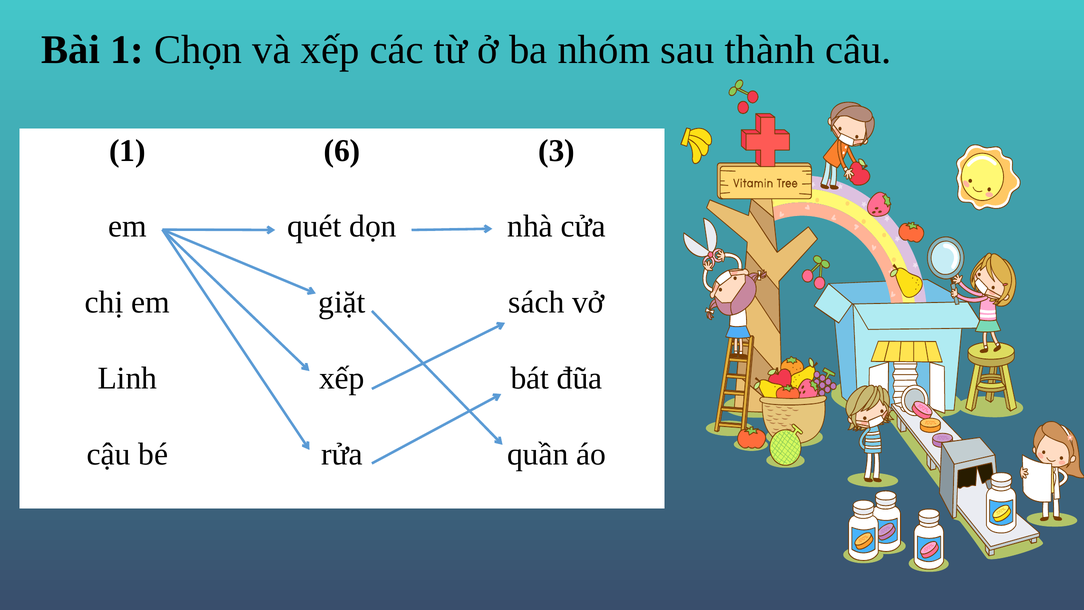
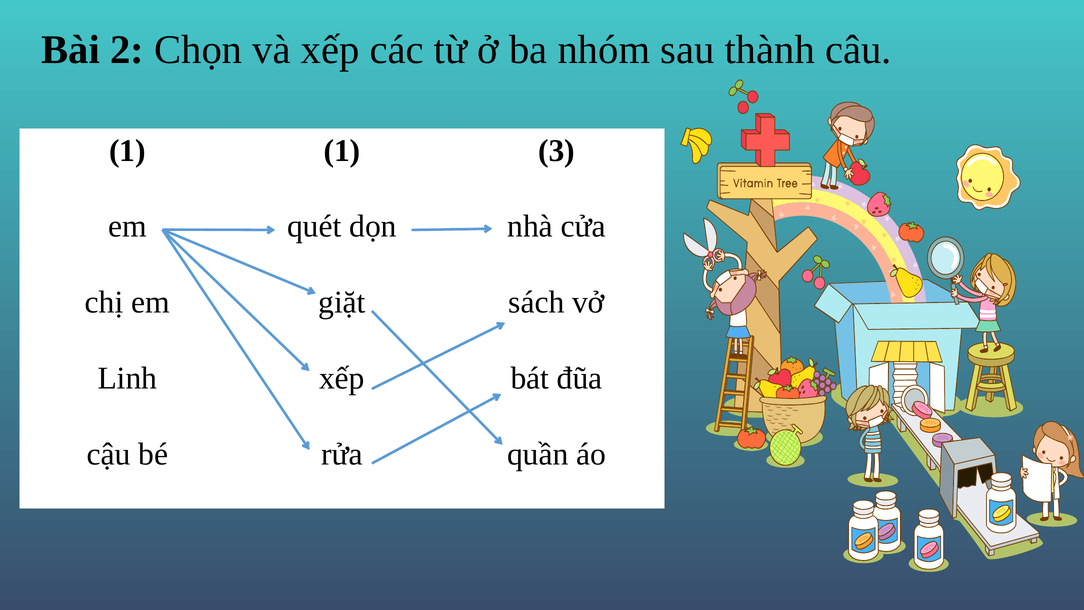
Bài 1: 1 -> 2
1 6: 6 -> 1
